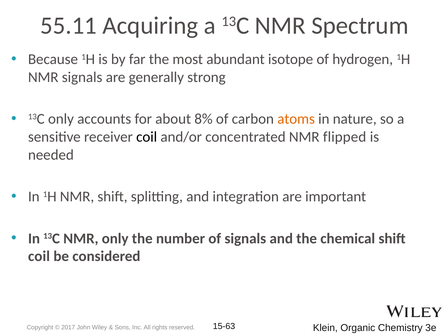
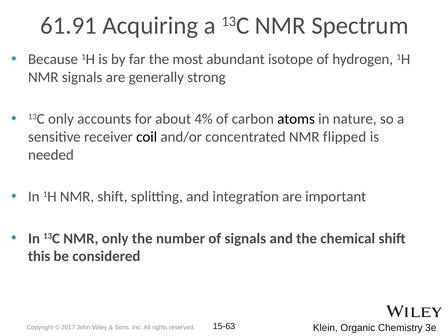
55.11: 55.11 -> 61.91
8%: 8% -> 4%
atoms colour: orange -> black
coil at (39, 256): coil -> this
